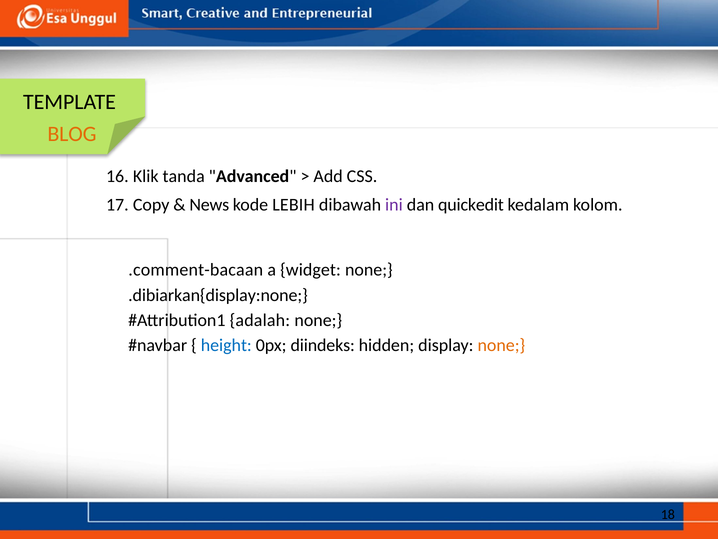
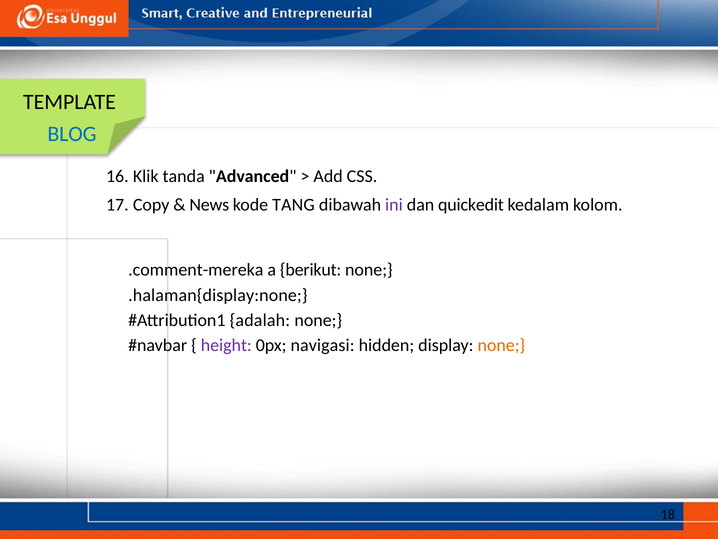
BLOG colour: orange -> blue
LEBIH: LEBIH -> TANG
.comment-bacaan: .comment-bacaan -> .comment-mereka
widget: widget -> berikut
.dibiarkan{display:none: .dibiarkan{display:none -> .halaman{display:none
height colour: blue -> purple
diindeks: diindeks -> navigasi
